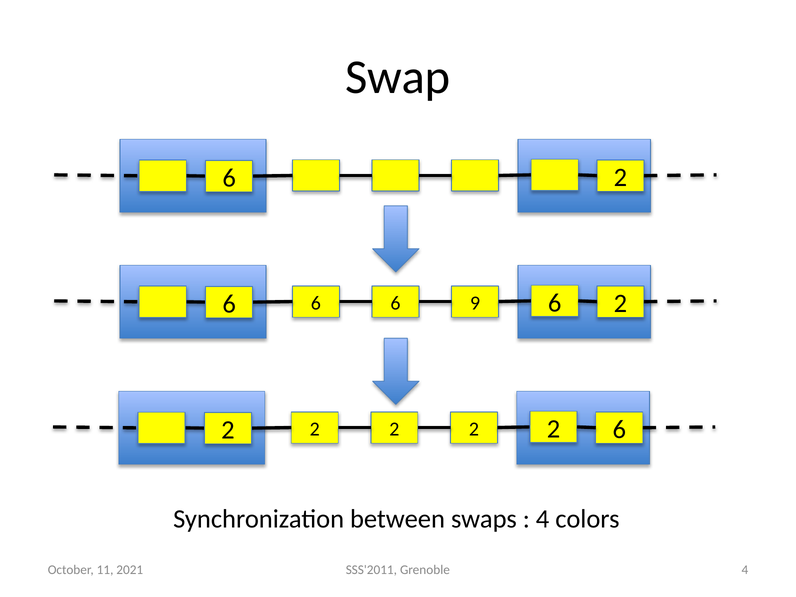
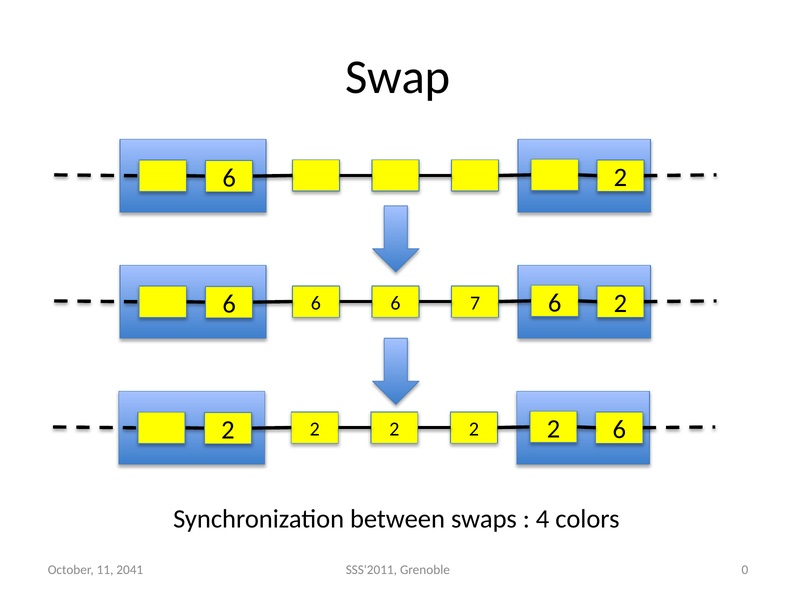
9: 9 -> 7
Grenoble 4: 4 -> 0
2021: 2021 -> 2041
